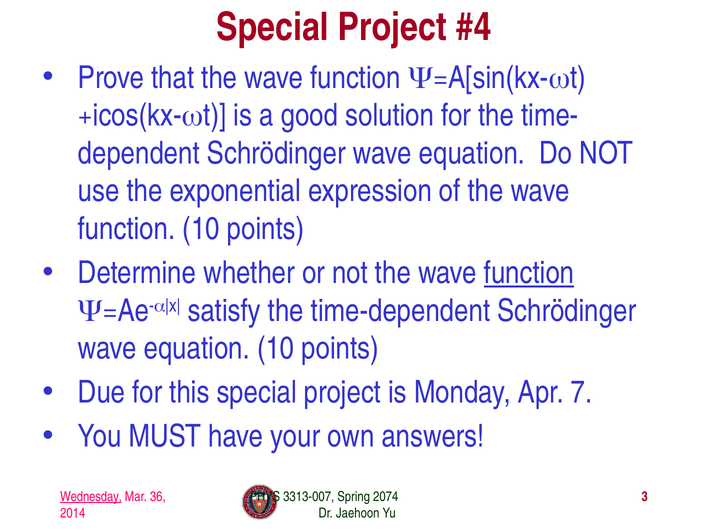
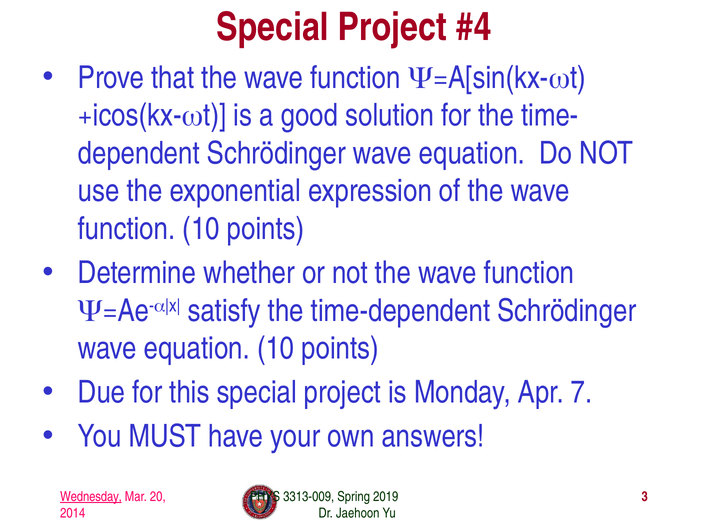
function at (529, 273) underline: present -> none
36: 36 -> 20
3313-007: 3313-007 -> 3313-009
2074: 2074 -> 2019
